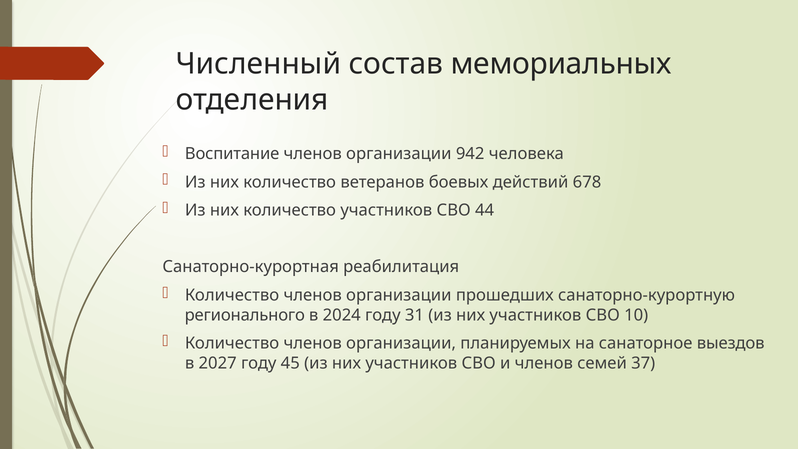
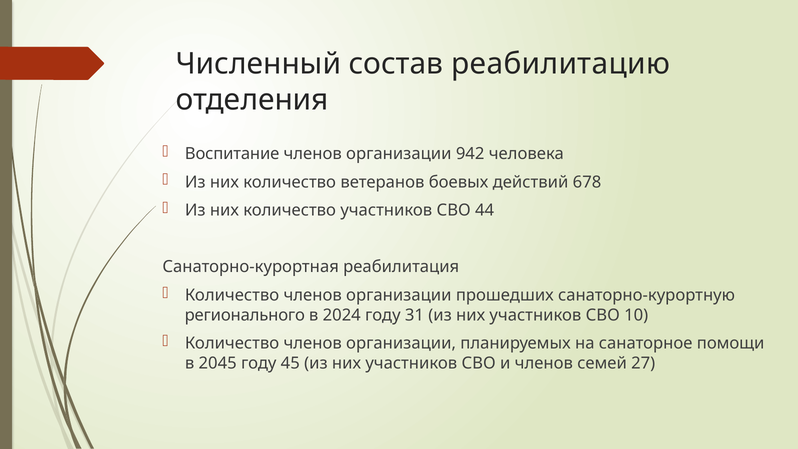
мемориальных: мемориальных -> реабилитацию
выездов: выездов -> помощи
2027: 2027 -> 2045
37: 37 -> 27
